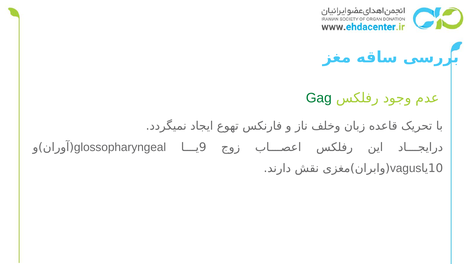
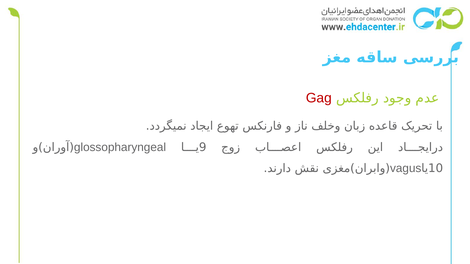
Gag colour: green -> red
